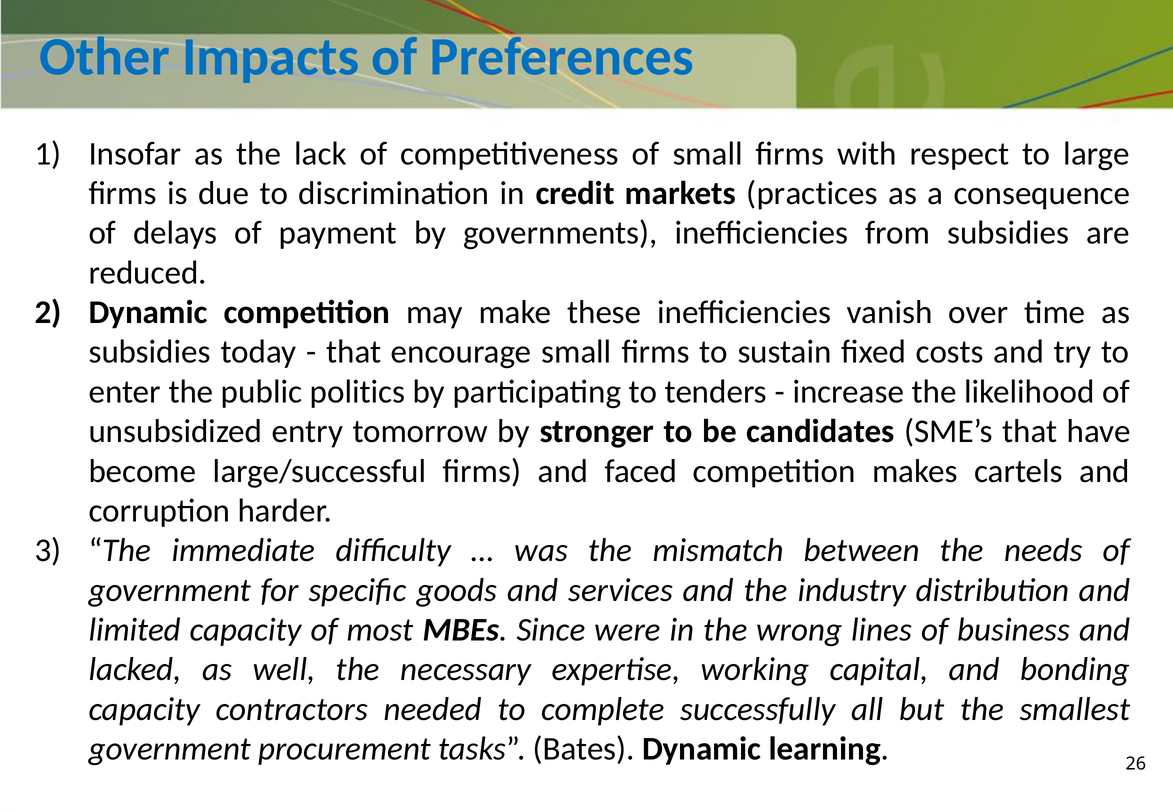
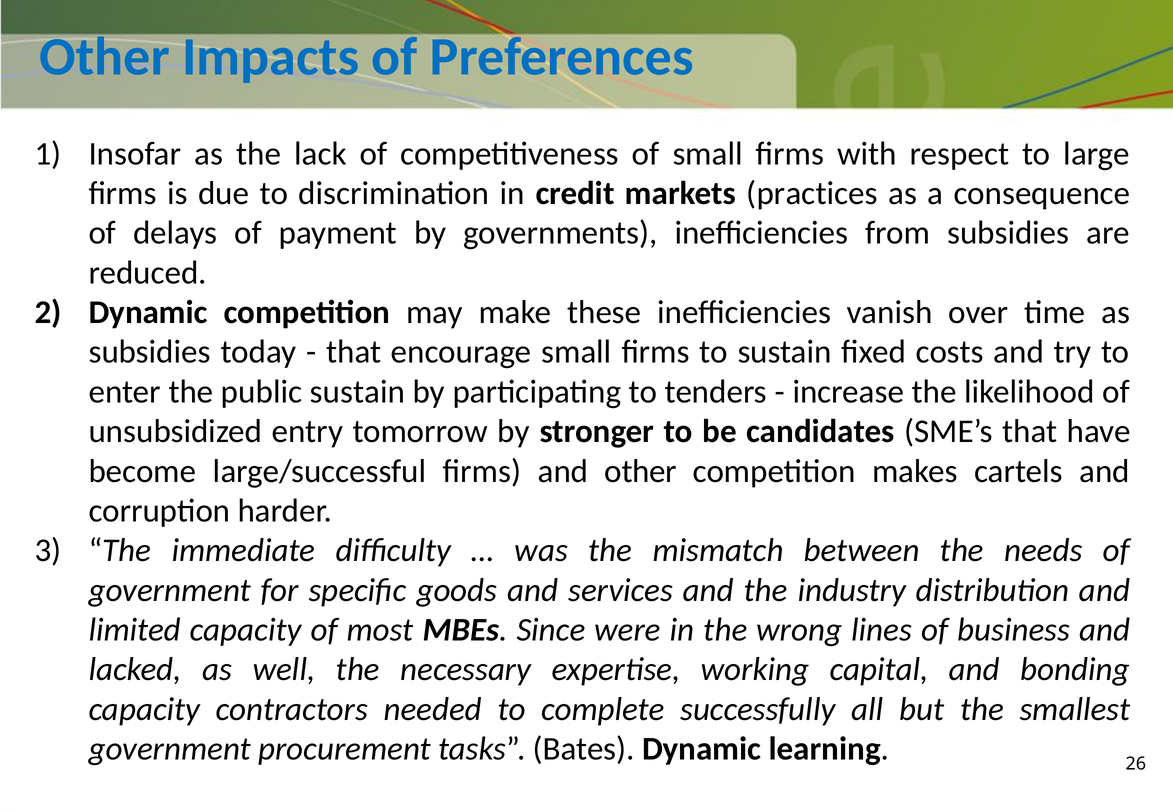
public politics: politics -> sustain
and faced: faced -> other
